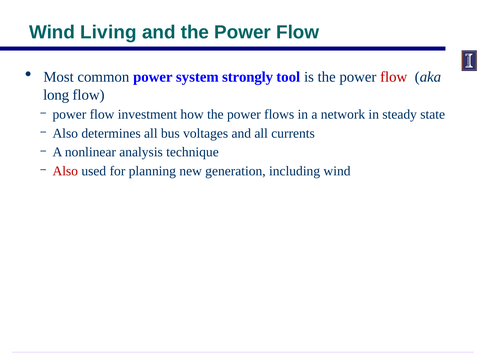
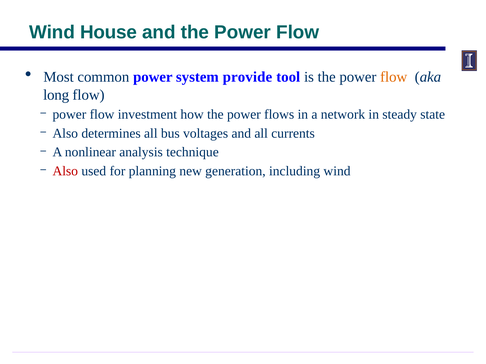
Living: Living -> House
strongly: strongly -> provide
flow at (394, 77) colour: red -> orange
